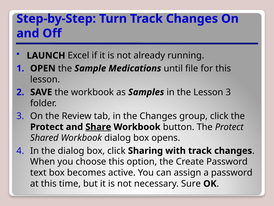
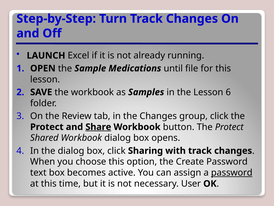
Lesson 3: 3 -> 6
password at (232, 172) underline: none -> present
Sure: Sure -> User
